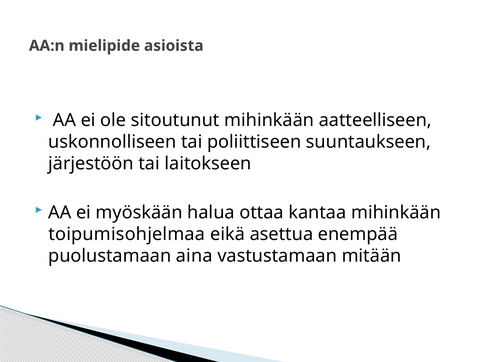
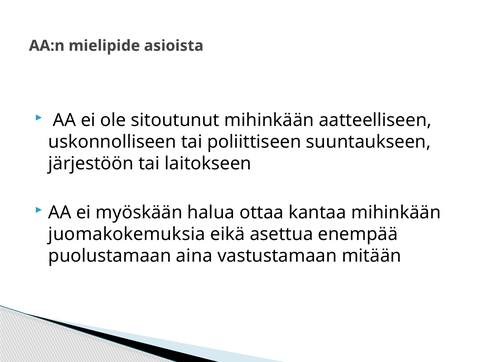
toipumisohjelmaa: toipumisohjelmaa -> juomakokemuksia
